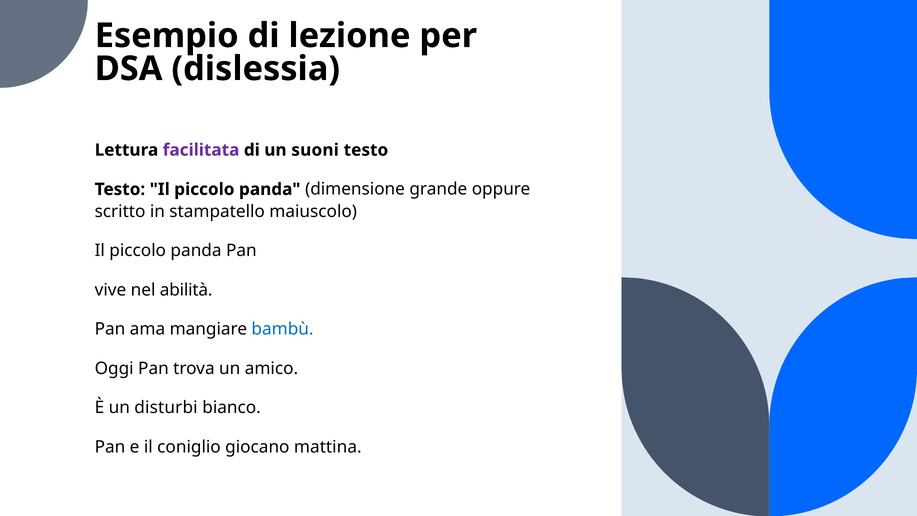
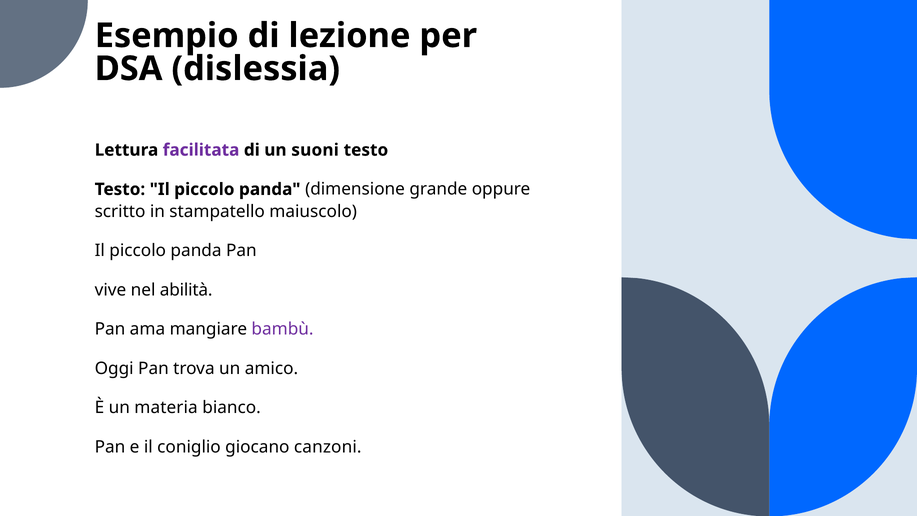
bambù colour: blue -> purple
disturbi: disturbi -> materia
mattina: mattina -> canzoni
